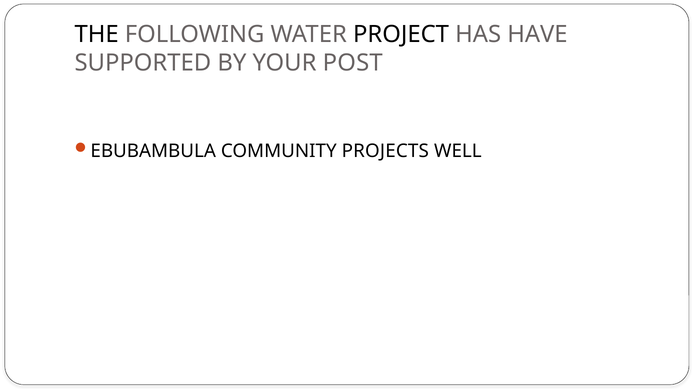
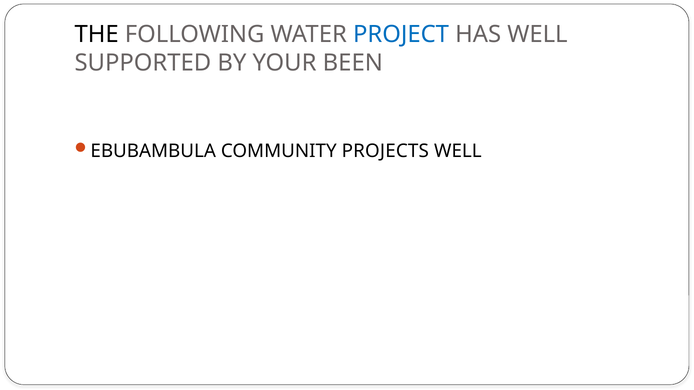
PROJECT colour: black -> blue
HAS HAVE: HAVE -> WELL
POST: POST -> BEEN
